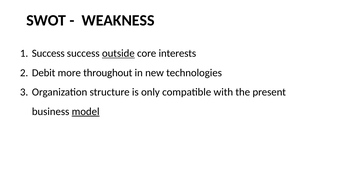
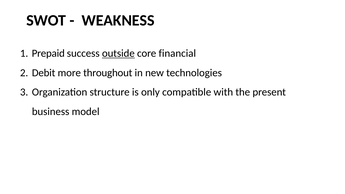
Success at (48, 53): Success -> Prepaid
interests: interests -> financial
model underline: present -> none
